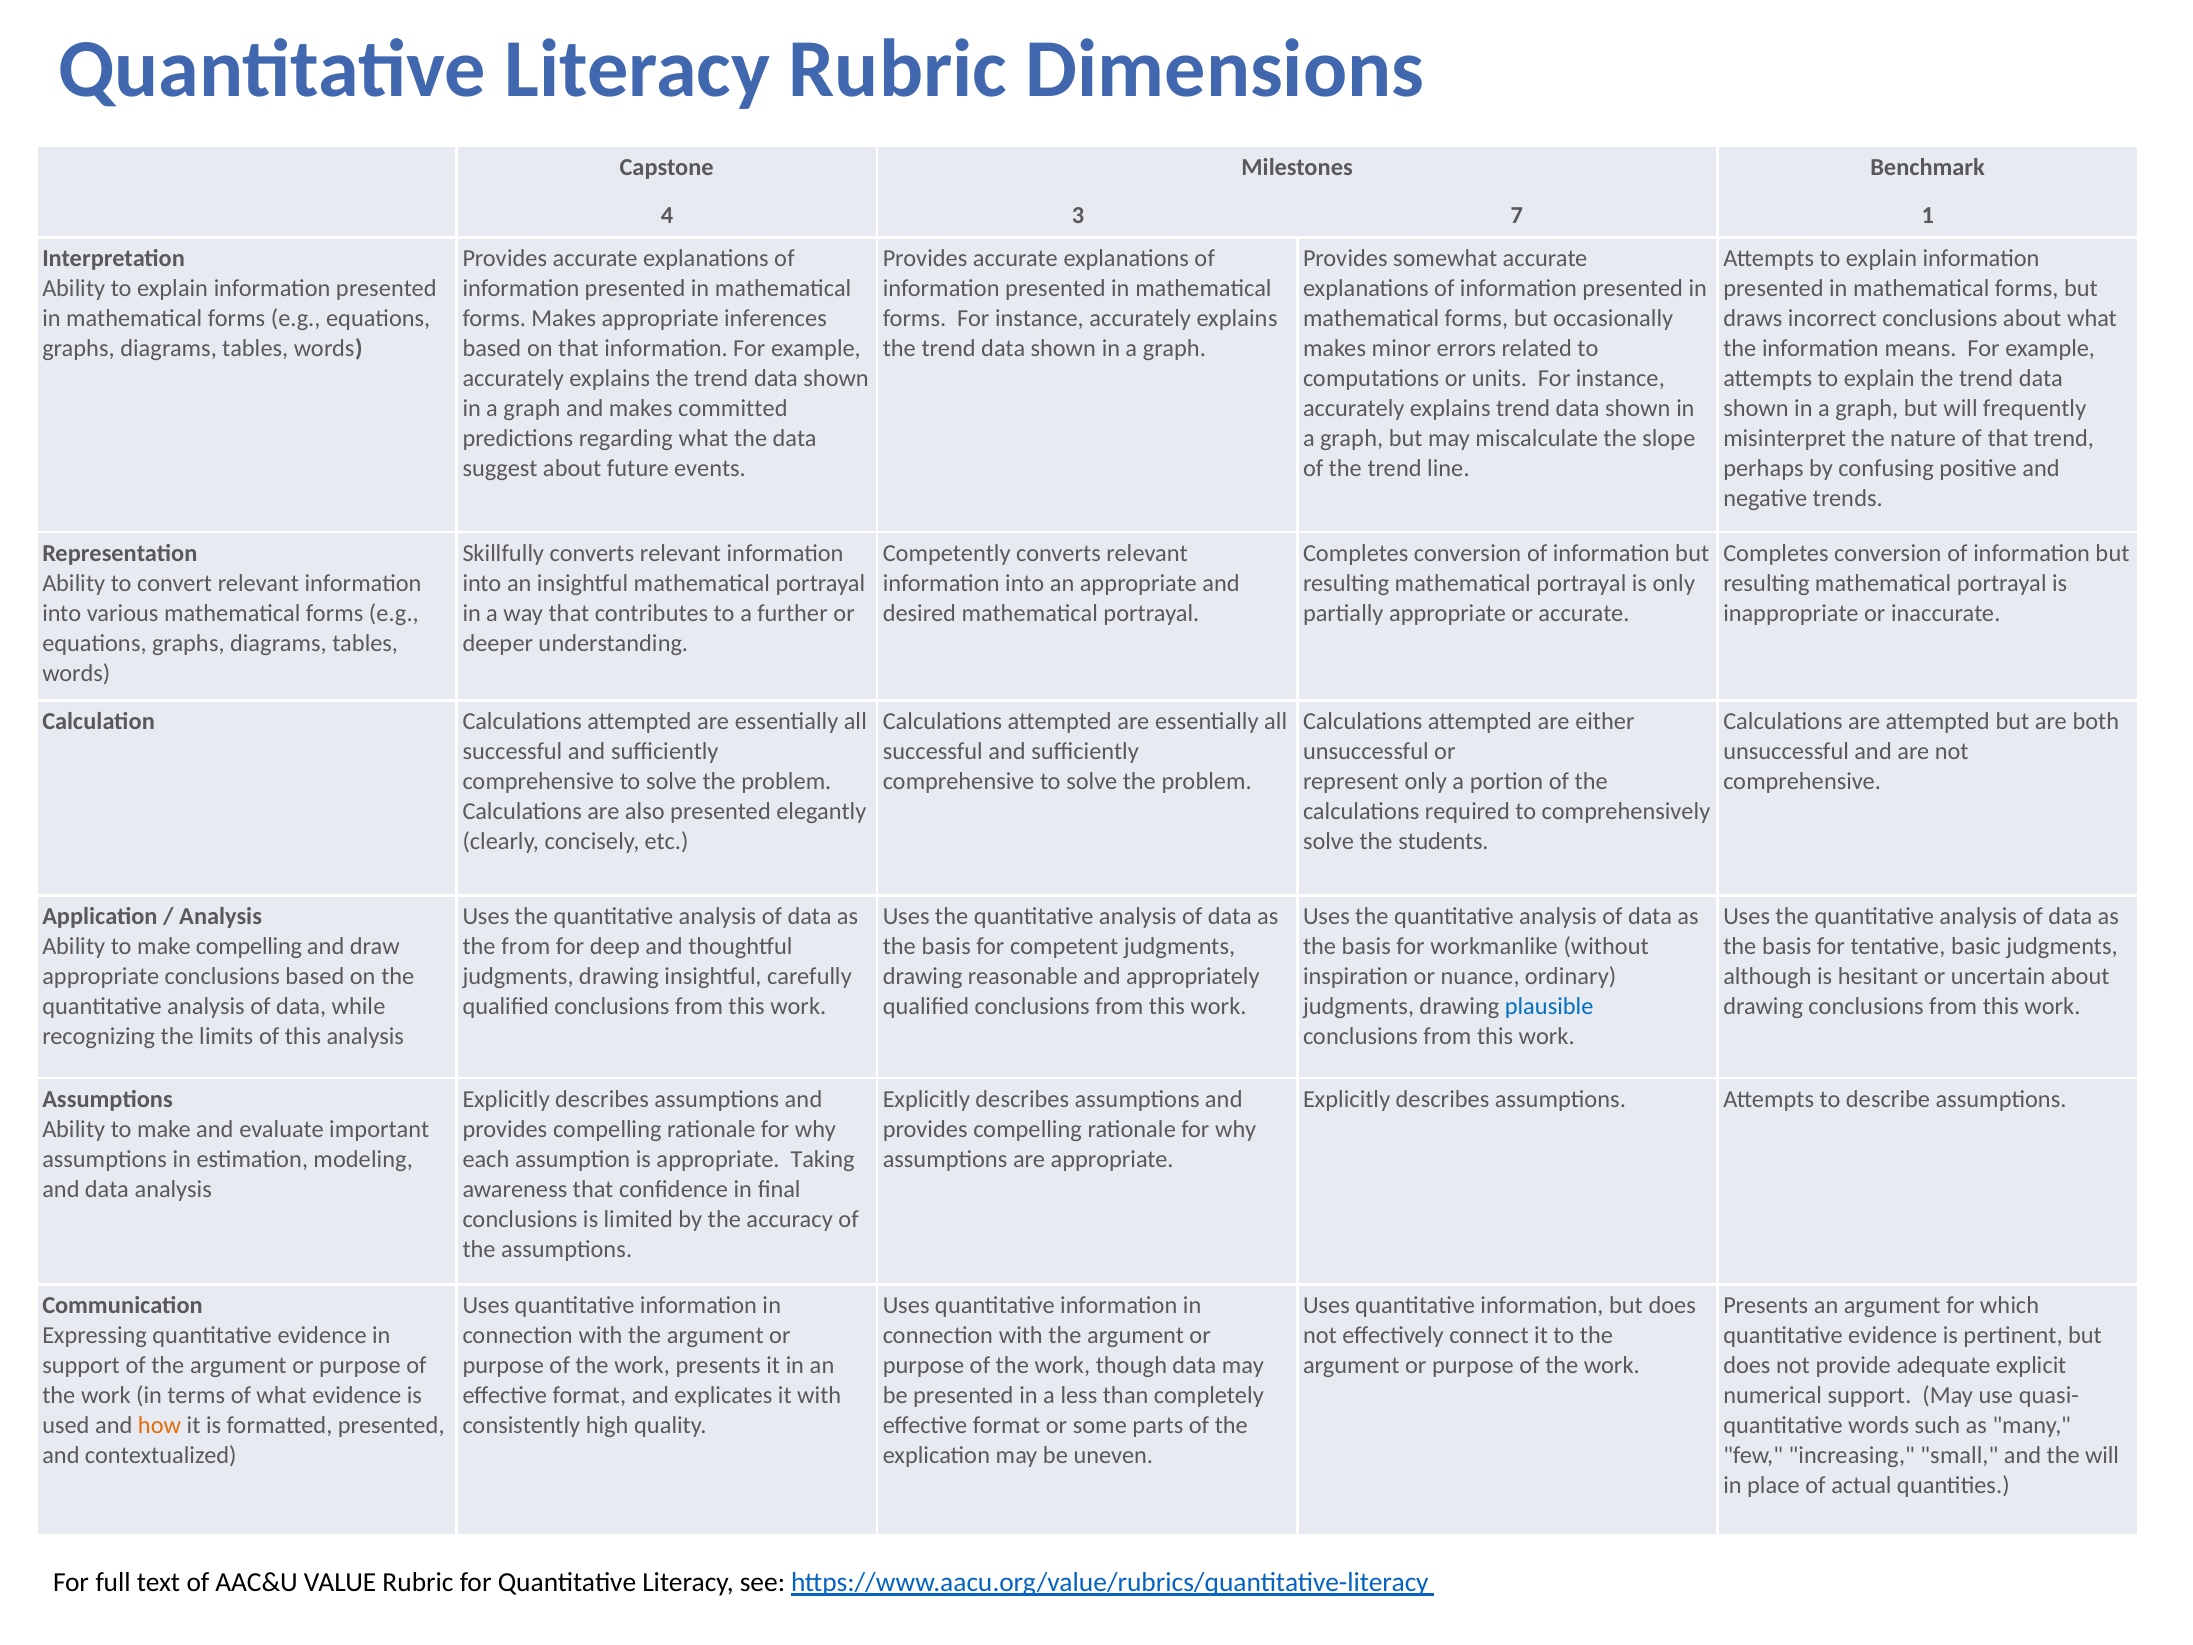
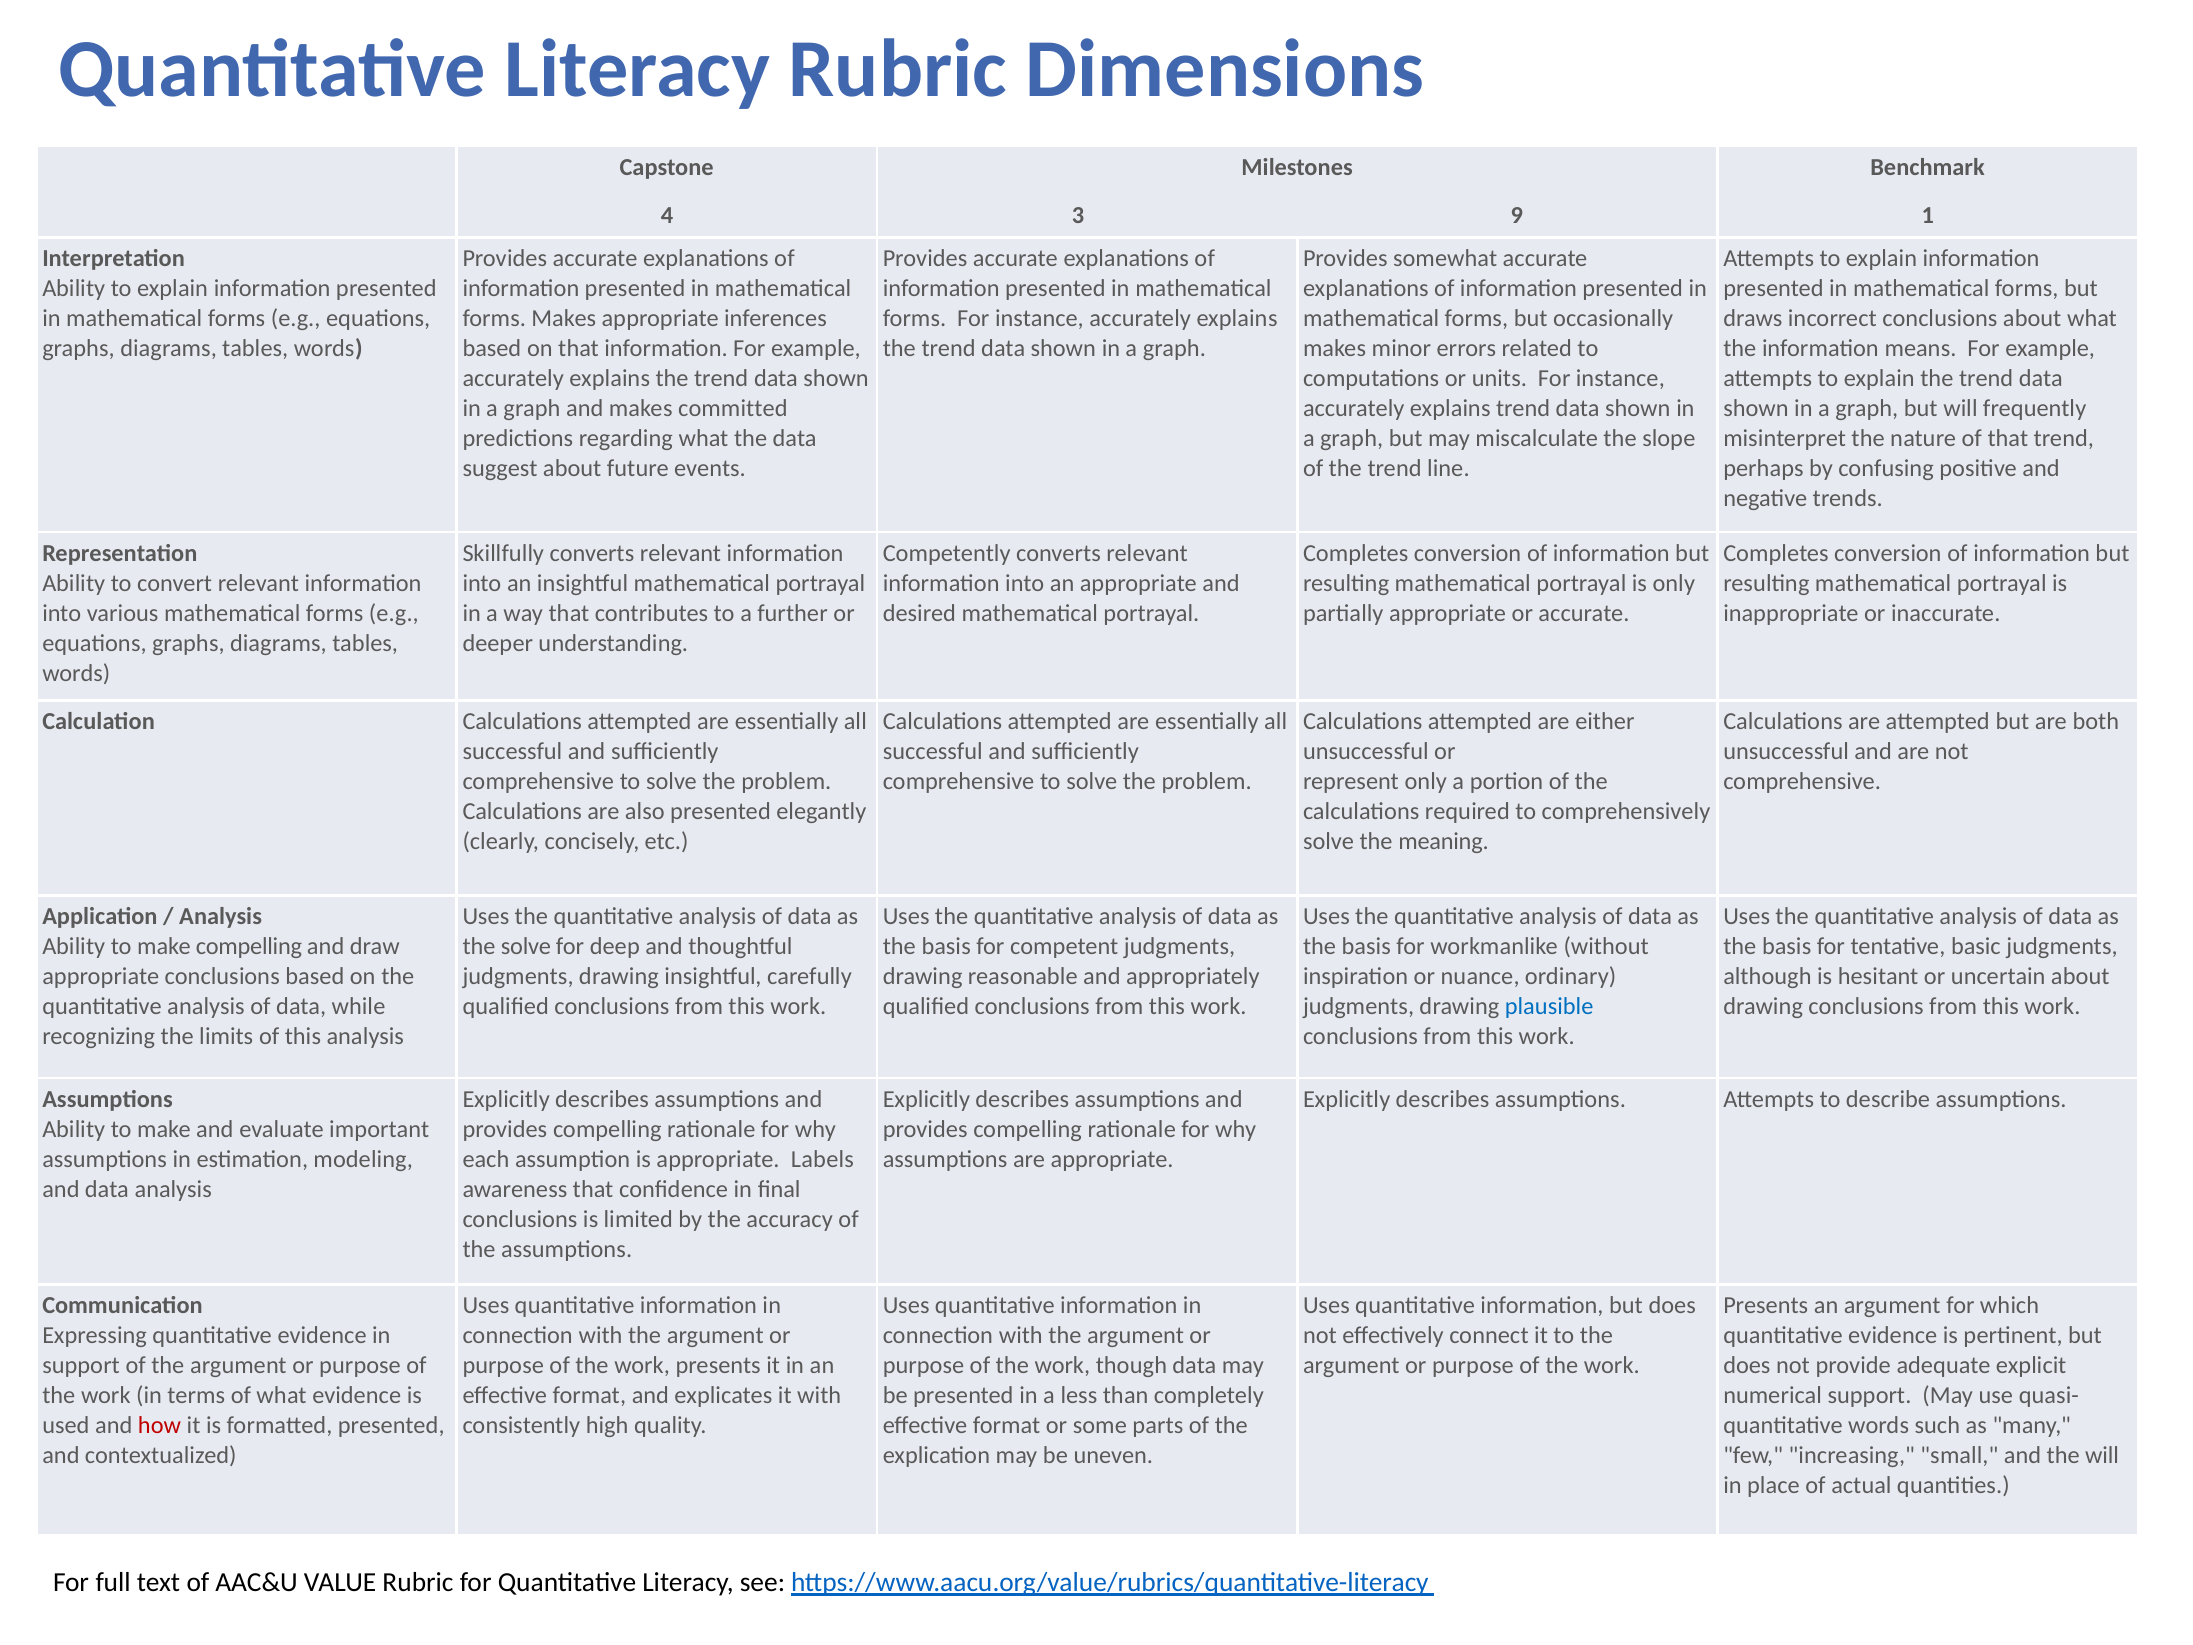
7: 7 -> 9
students: students -> meaning
the from: from -> solve
Taking: Taking -> Labels
how colour: orange -> red
